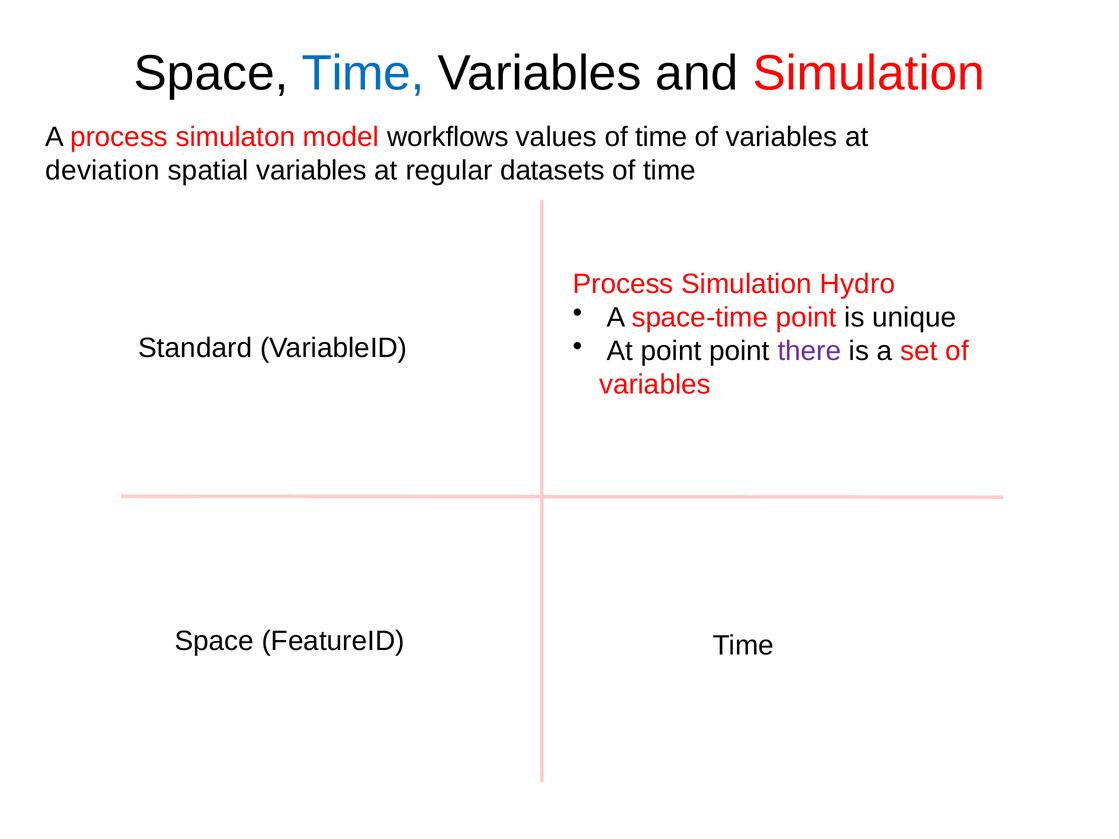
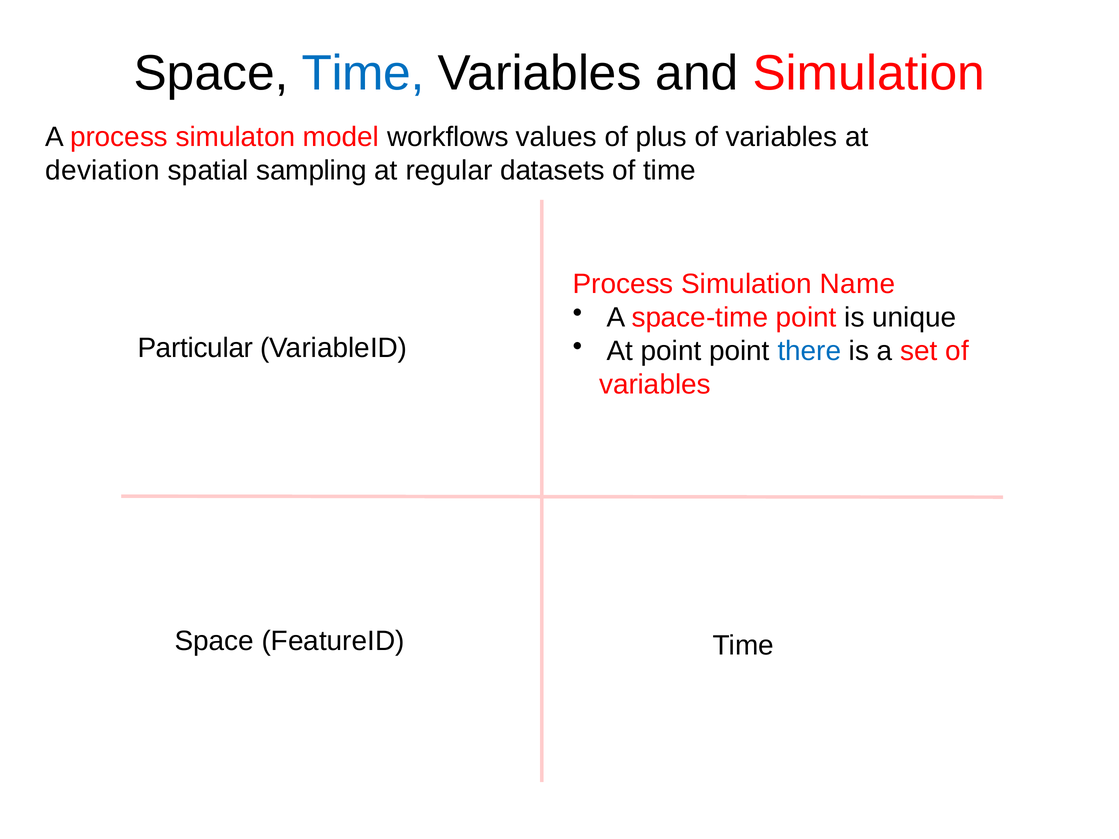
values of time: time -> plus
spatial variables: variables -> sampling
Hydro: Hydro -> Name
Standard: Standard -> Particular
there colour: purple -> blue
